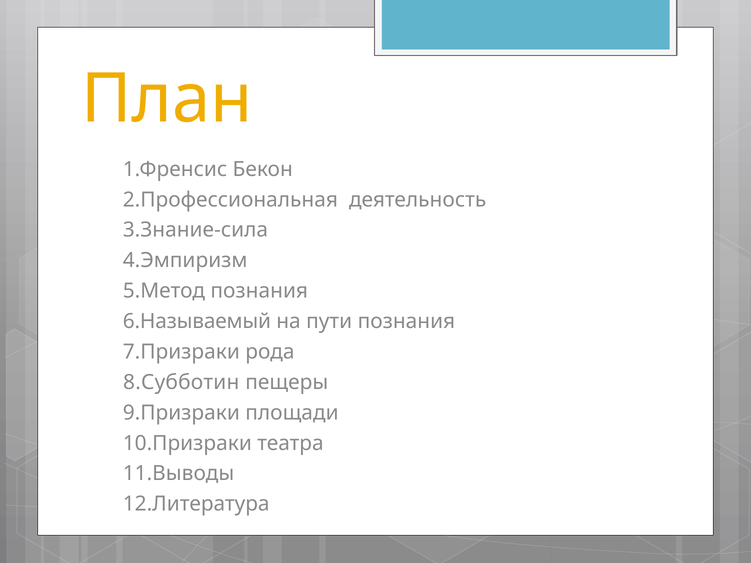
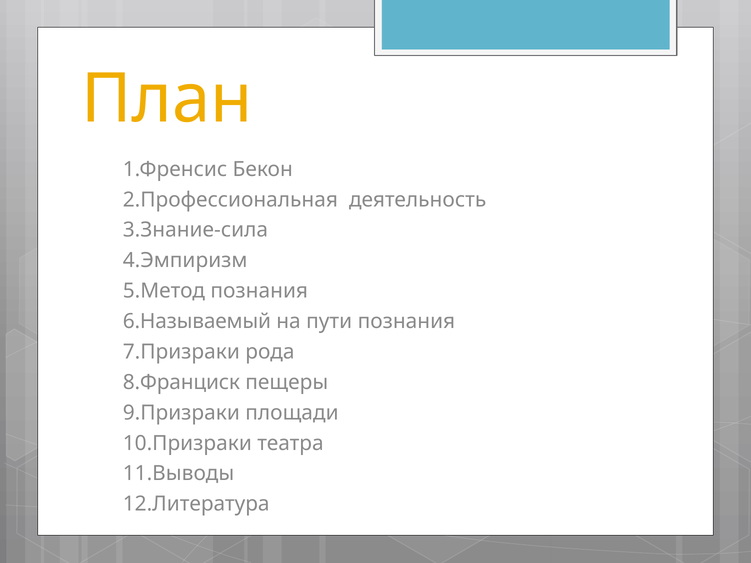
8.Субботин: 8.Субботин -> 8.Франциск
